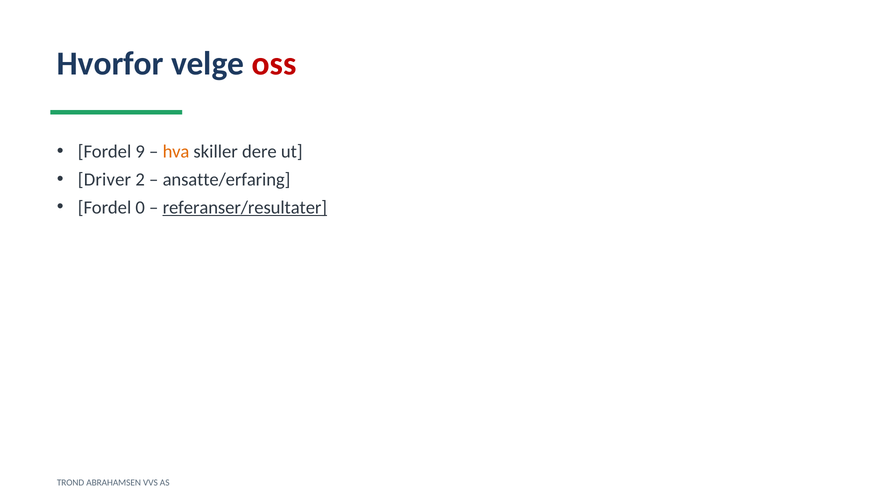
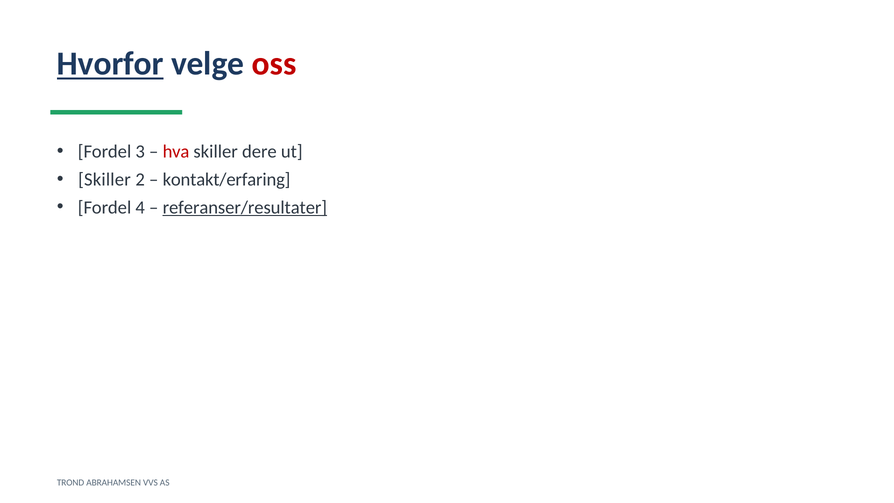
Hvorfor underline: none -> present
9: 9 -> 3
hva colour: orange -> red
Driver at (104, 179): Driver -> Skiller
ansatte/erfaring: ansatte/erfaring -> kontakt/erfaring
0: 0 -> 4
